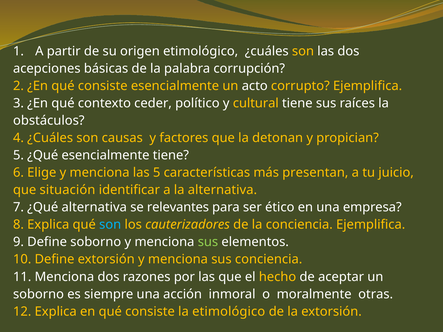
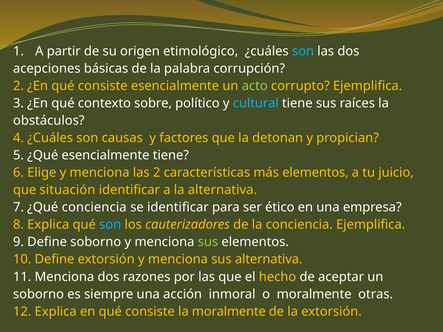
son at (303, 51) colour: yellow -> light blue
acto colour: white -> light green
ceder: ceder -> sobre
cultural colour: yellow -> light blue
las 5: 5 -> 2
más presentan: presentan -> elementos
¿Qué alternativa: alternativa -> conciencia
se relevantes: relevantes -> identificar
sus conciencia: conciencia -> alternativa
la etimológico: etimológico -> moralmente
